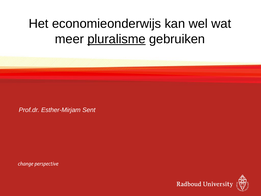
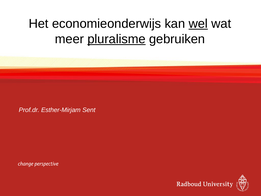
wel underline: none -> present
